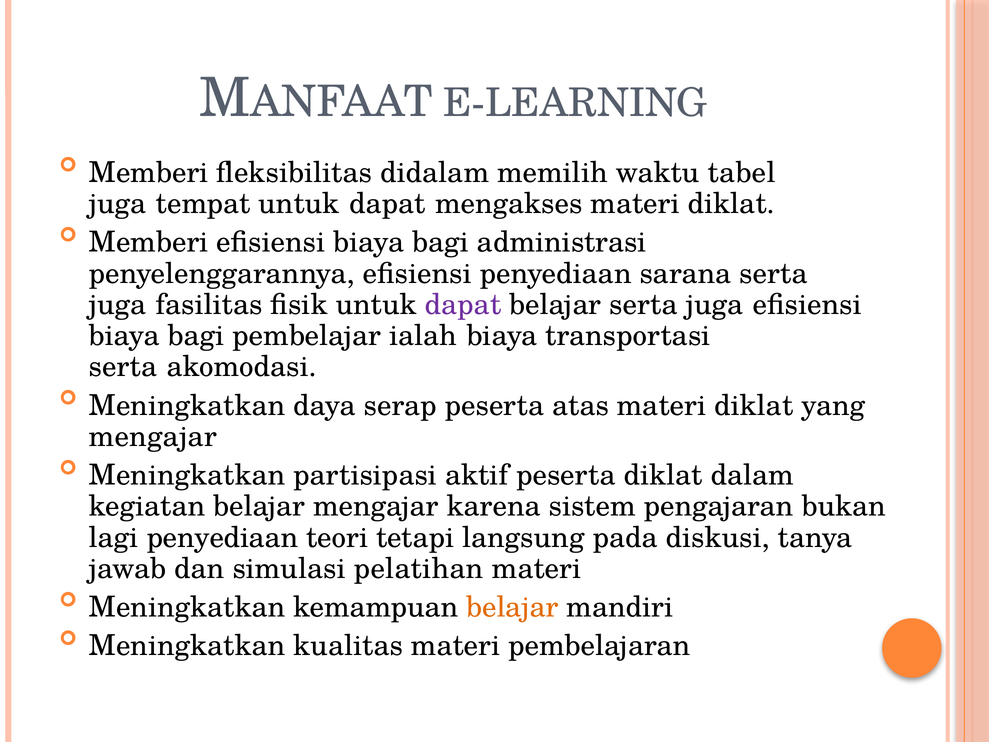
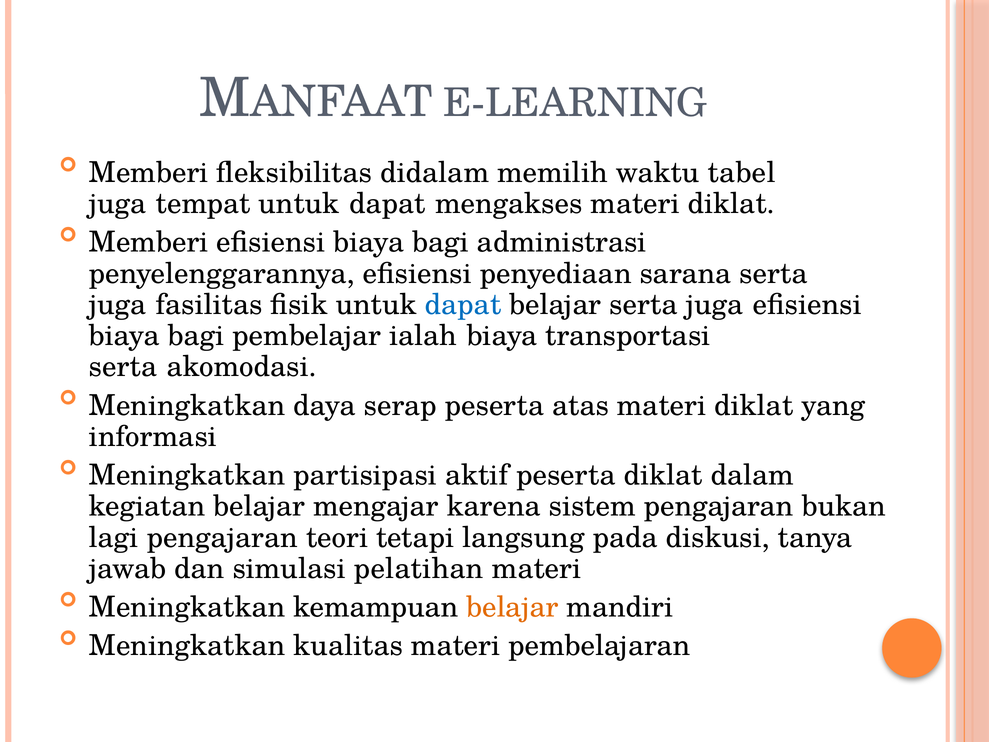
dapat at (463, 305) colour: purple -> blue
mengajar at (153, 437): mengajar -> informasi
lagi penyediaan: penyediaan -> pengajaran
